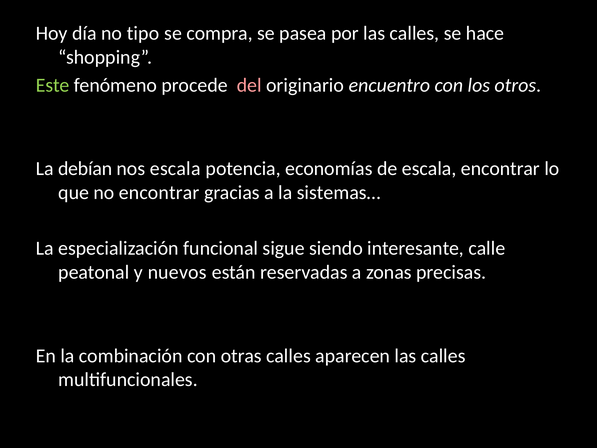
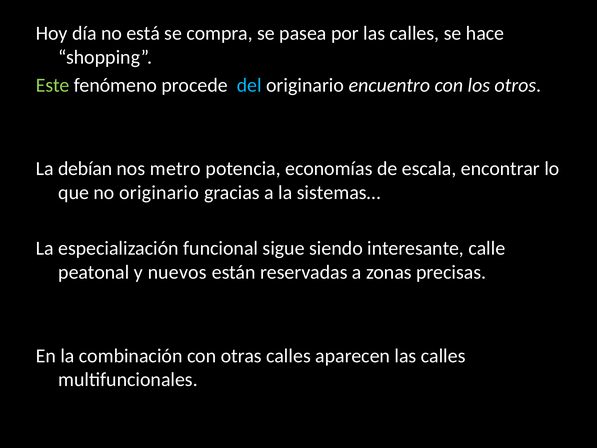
tipo: tipo -> está
del colour: pink -> light blue
nos escala: escala -> metro
no encontrar: encontrar -> originario
